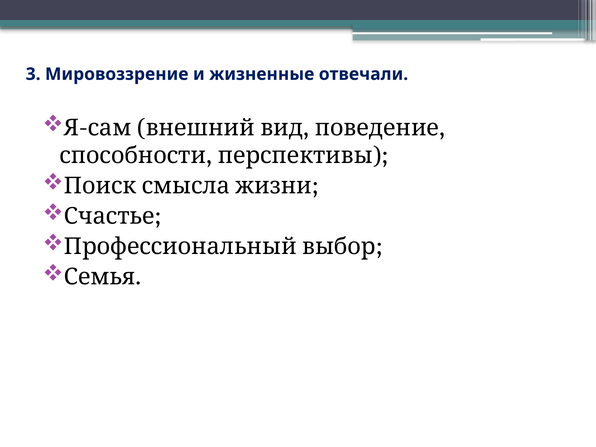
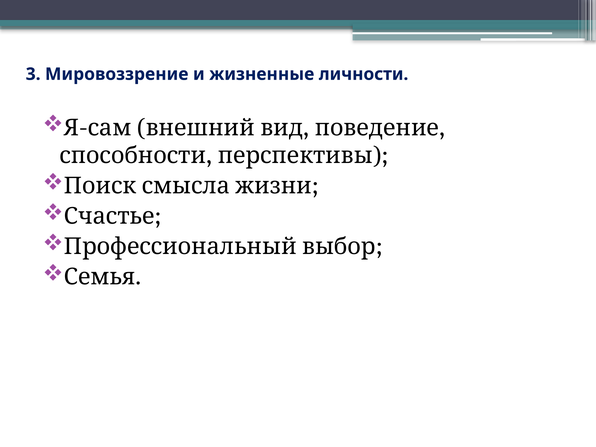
отвечали: отвечали -> личности
